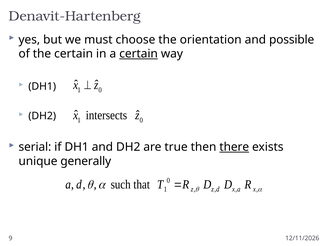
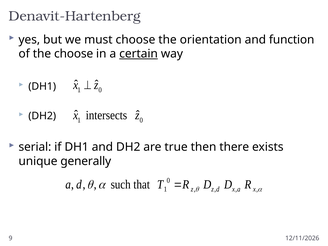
possible: possible -> function
the certain: certain -> choose
there underline: present -> none
